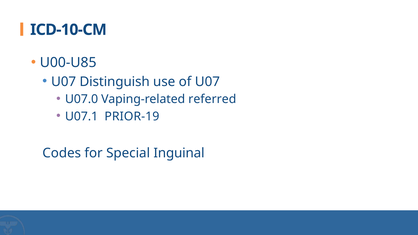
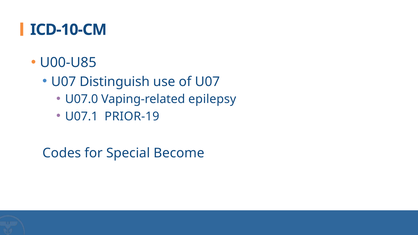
referred: referred -> epilepsy
Inguinal: Inguinal -> Become
